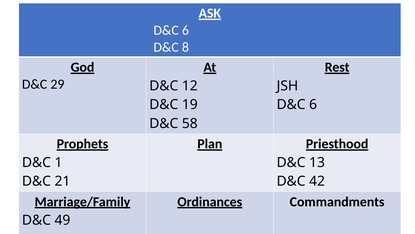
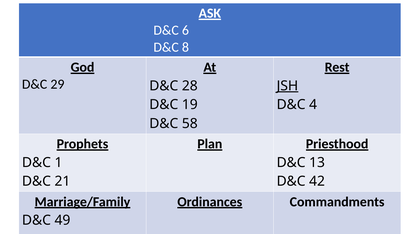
12: 12 -> 28
JSH underline: none -> present
6 at (313, 104): 6 -> 4
